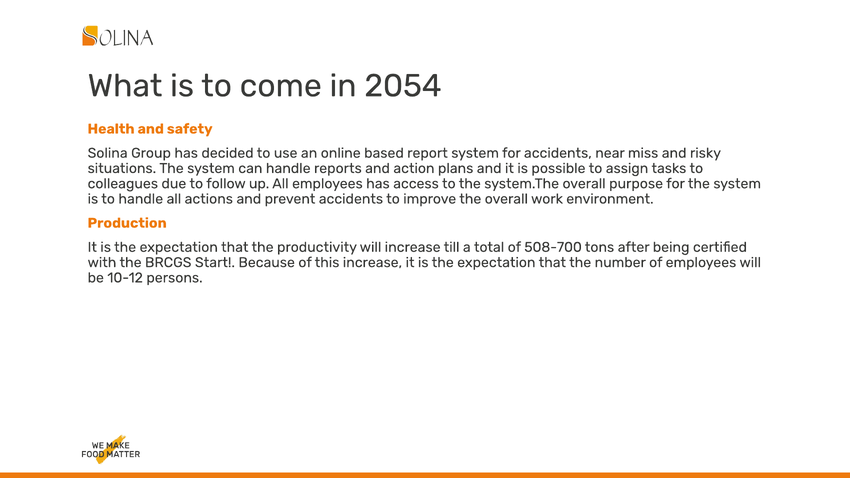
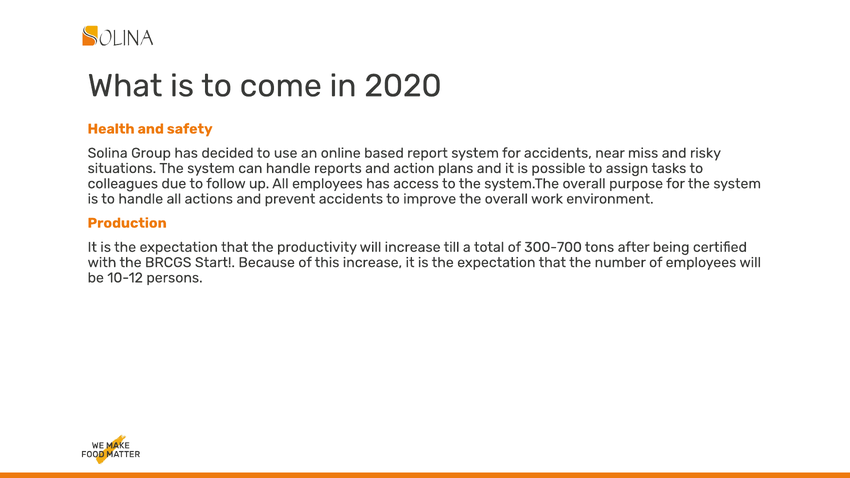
2054: 2054 -> 2020
508-700: 508-700 -> 300-700
